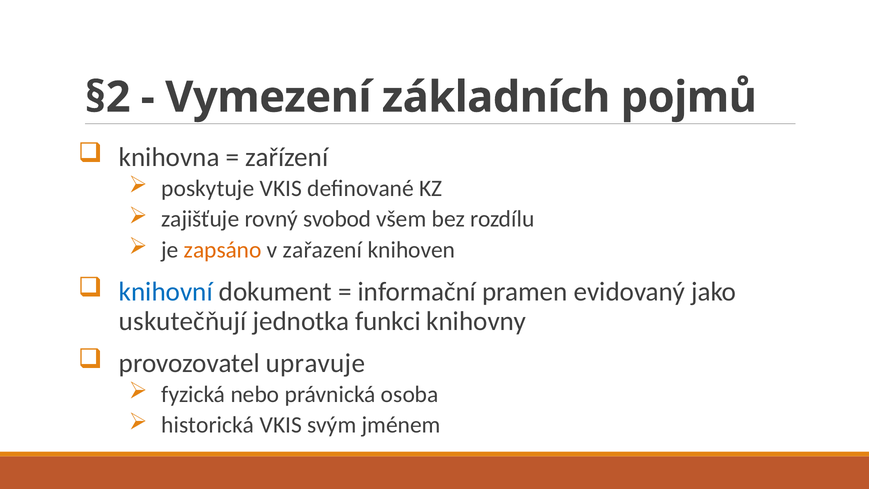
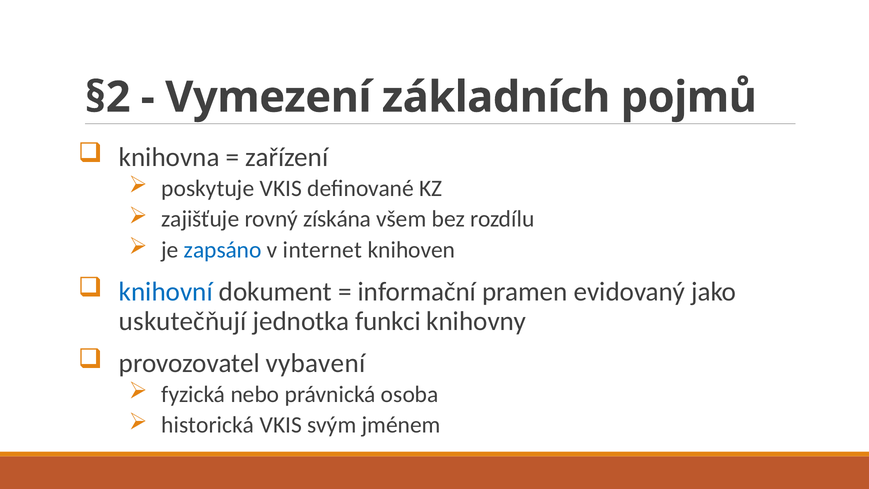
svobod: svobod -> získána
zapsáno colour: orange -> blue
zařazení: zařazení -> internet
upravuje: upravuje -> vybavení
